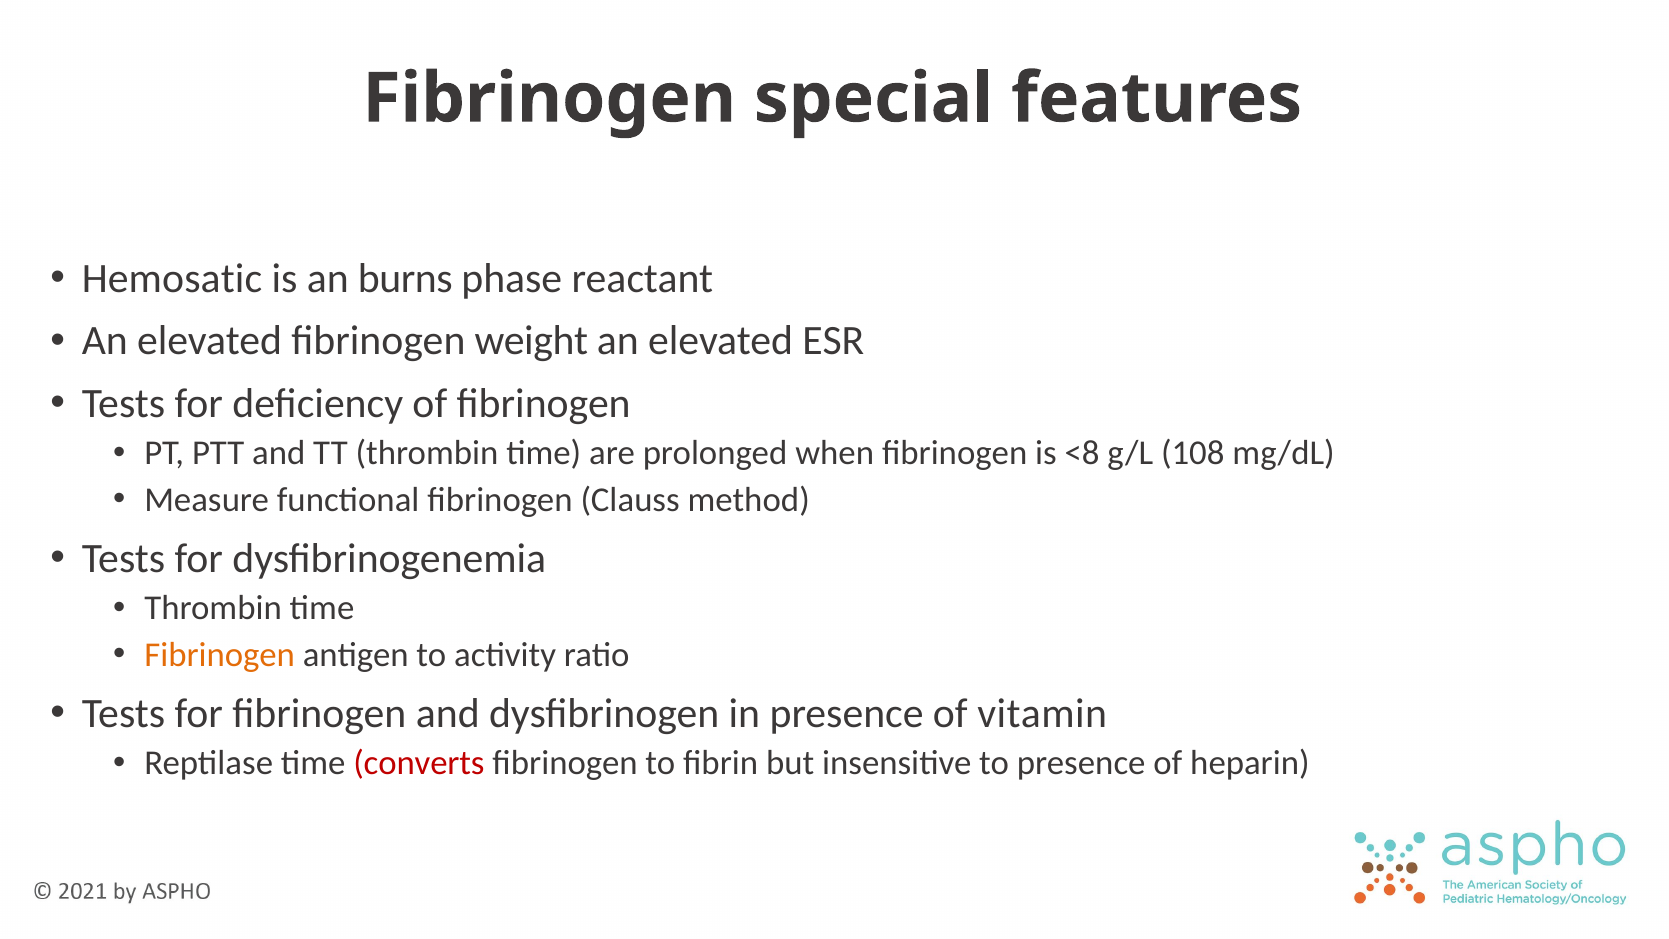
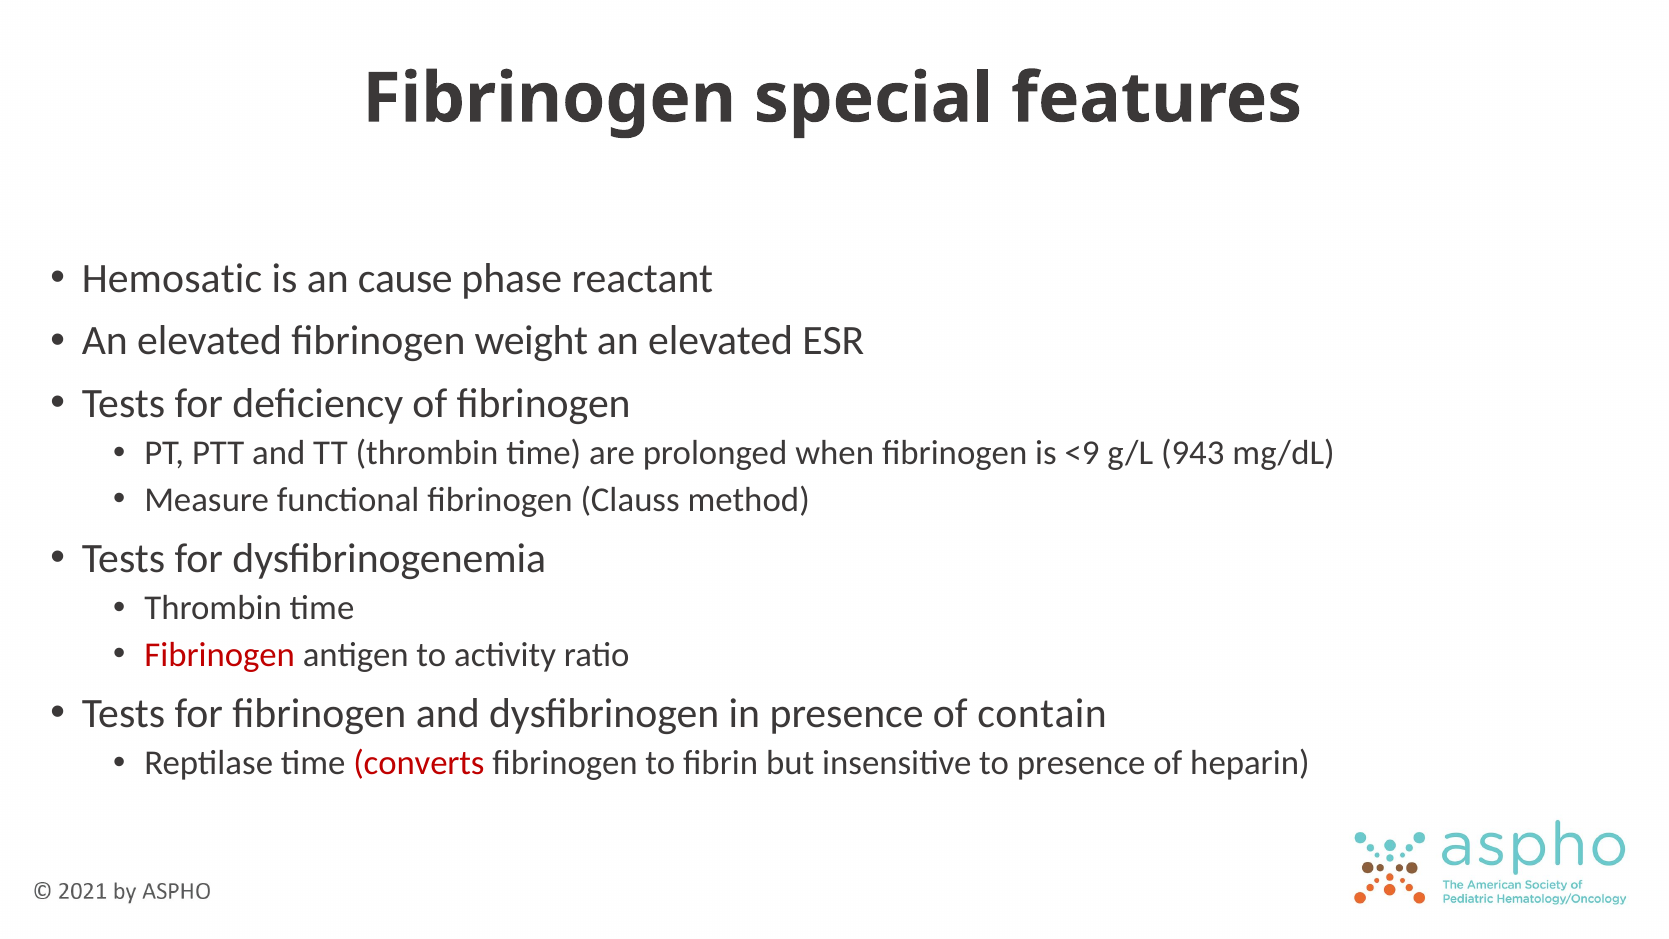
burns: burns -> cause
<8: <8 -> <9
108: 108 -> 943
Fibrinogen at (220, 654) colour: orange -> red
vitamin: vitamin -> contain
